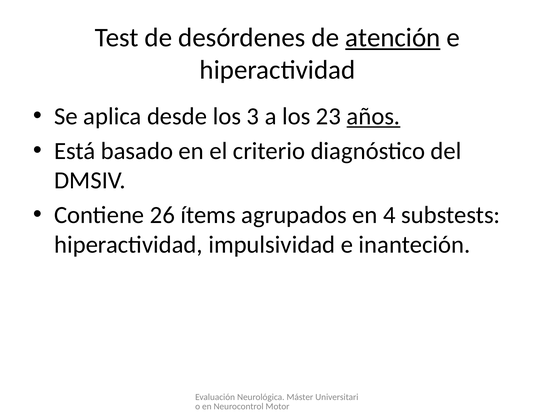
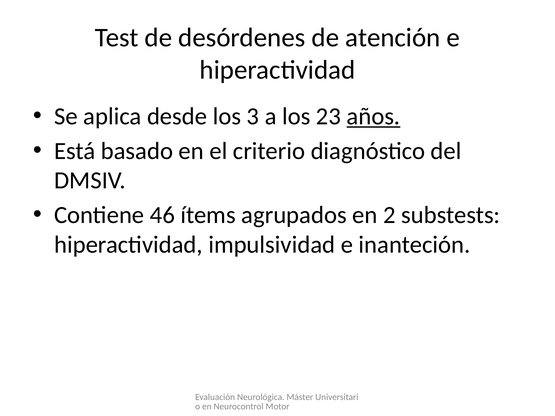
atención underline: present -> none
26: 26 -> 46
4: 4 -> 2
